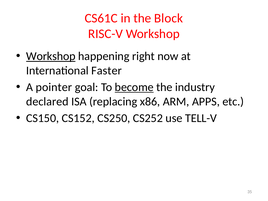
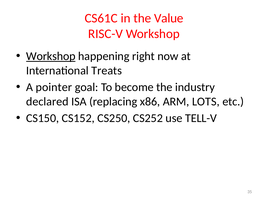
Block: Block -> Value
Faster: Faster -> Treats
become underline: present -> none
APPS: APPS -> LOTS
